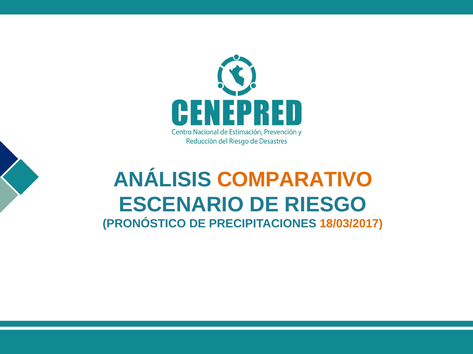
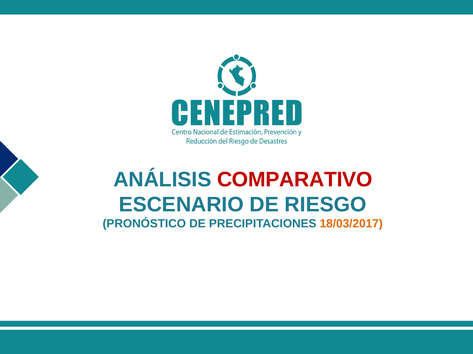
COMPARATIVO colour: orange -> red
